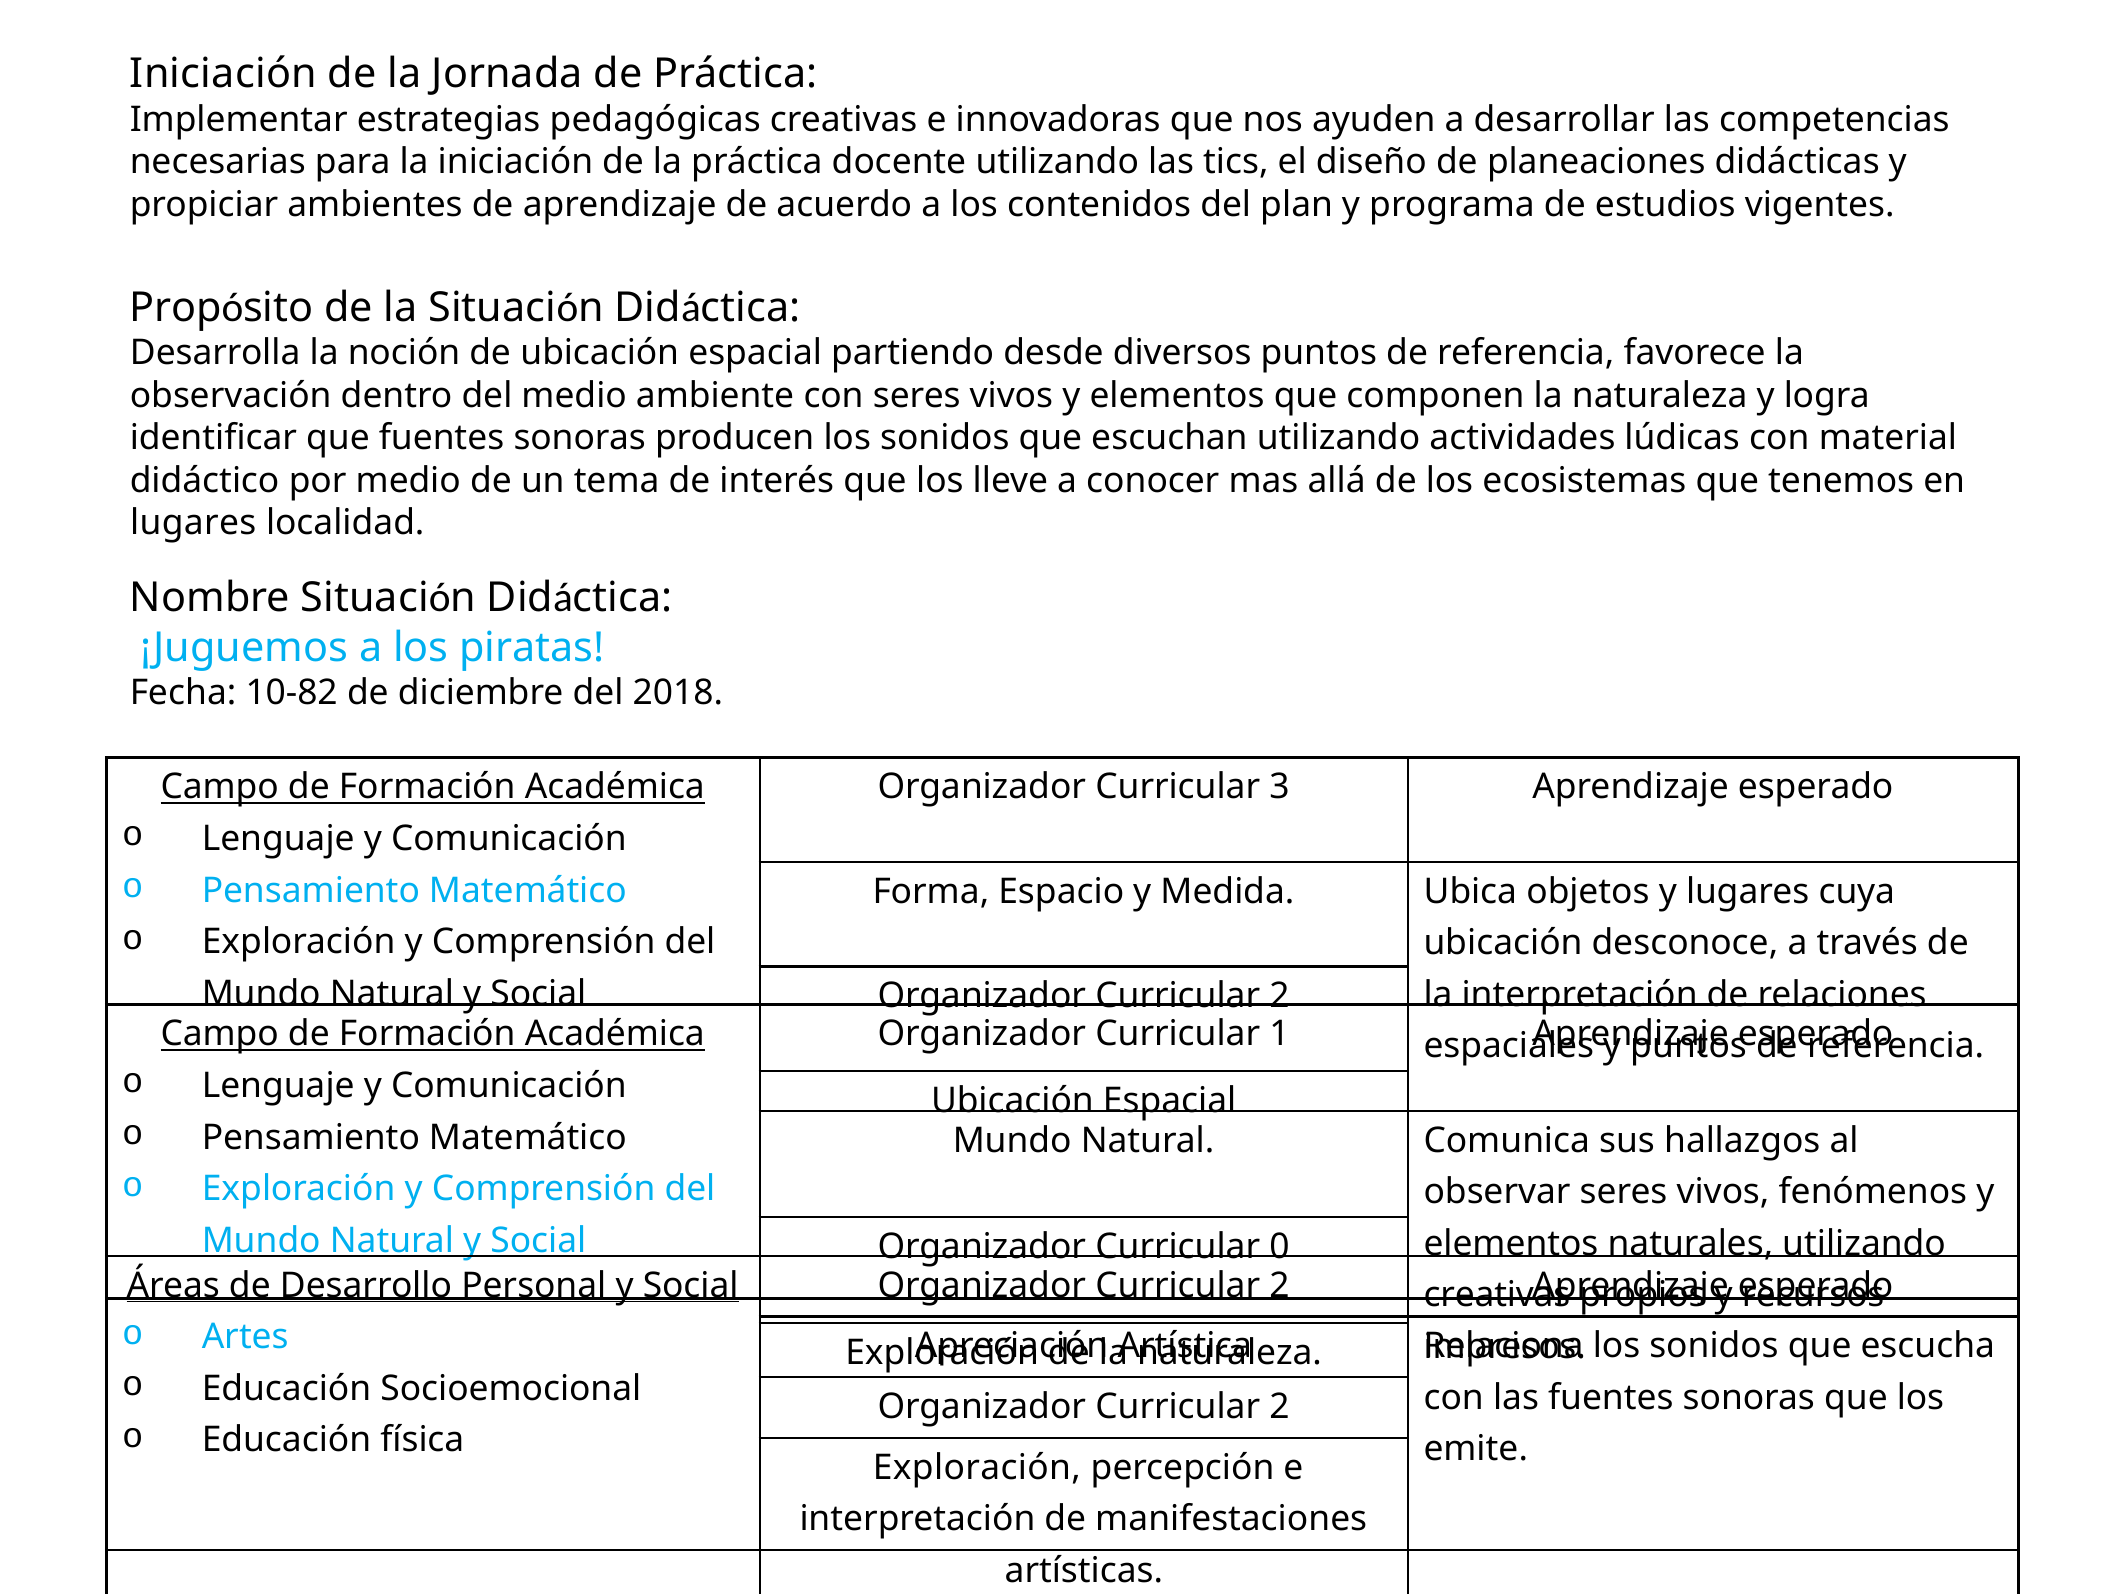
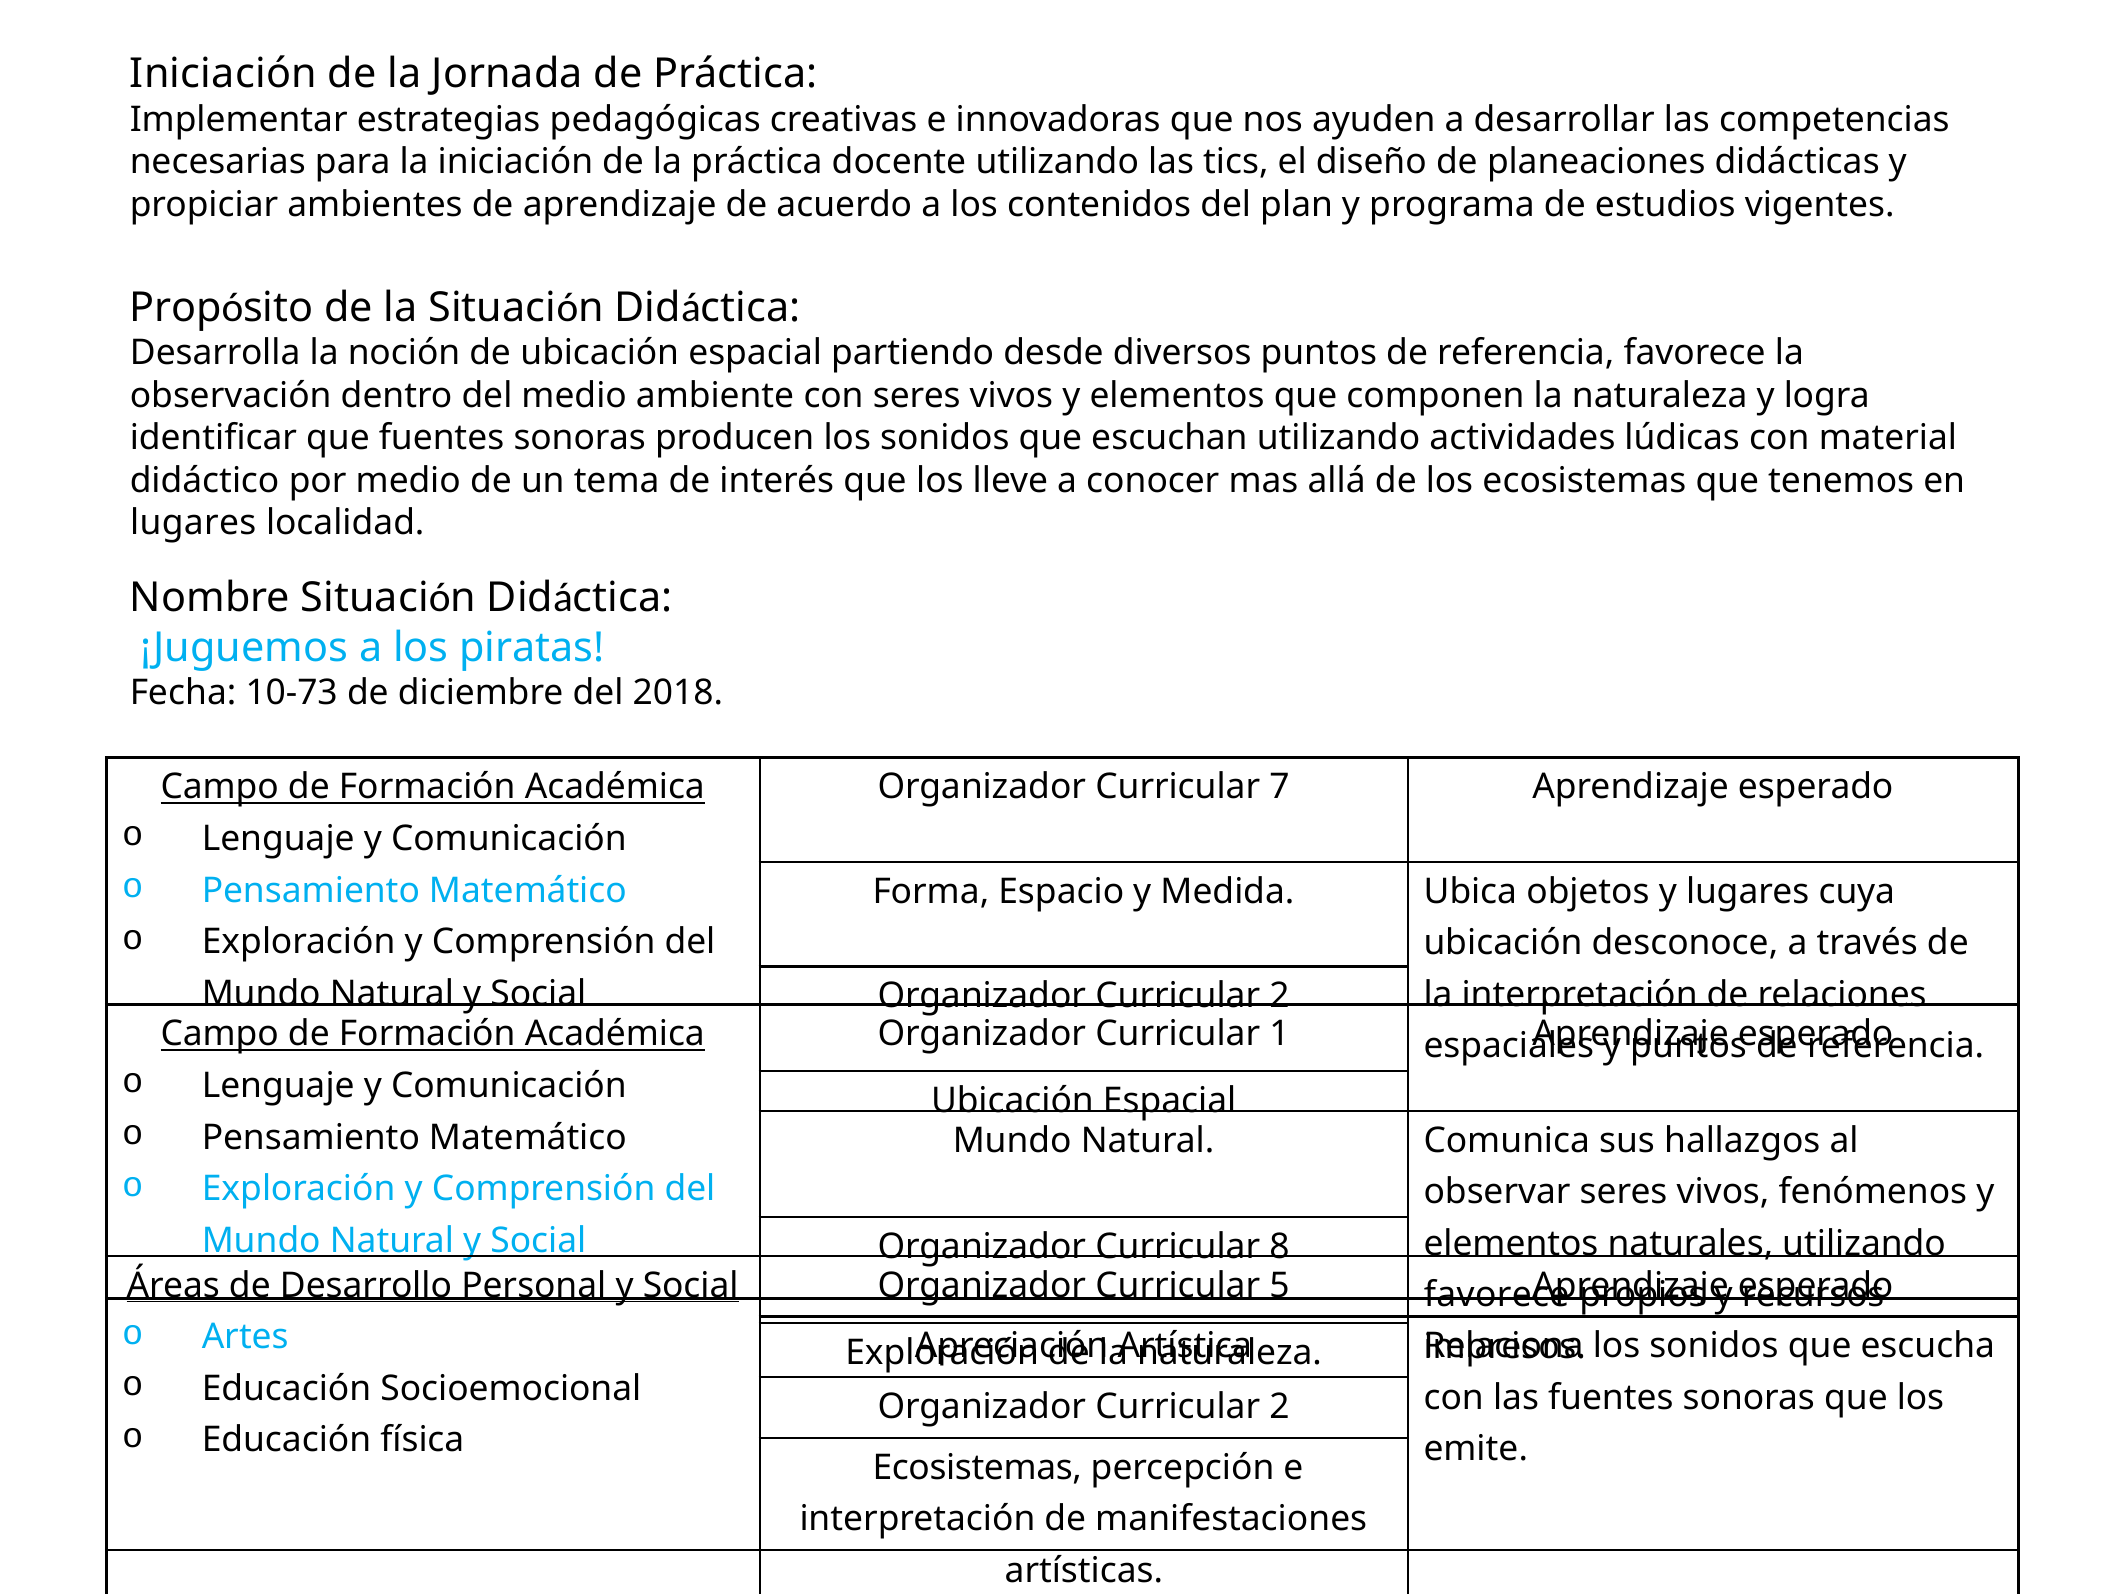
10-82: 10-82 -> 10-73
3: 3 -> 7
0: 0 -> 8
2 at (1279, 1285): 2 -> 5
creativas at (1497, 1295): creativas -> favorece
Exploración at (977, 1467): Exploración -> Ecosistemas
